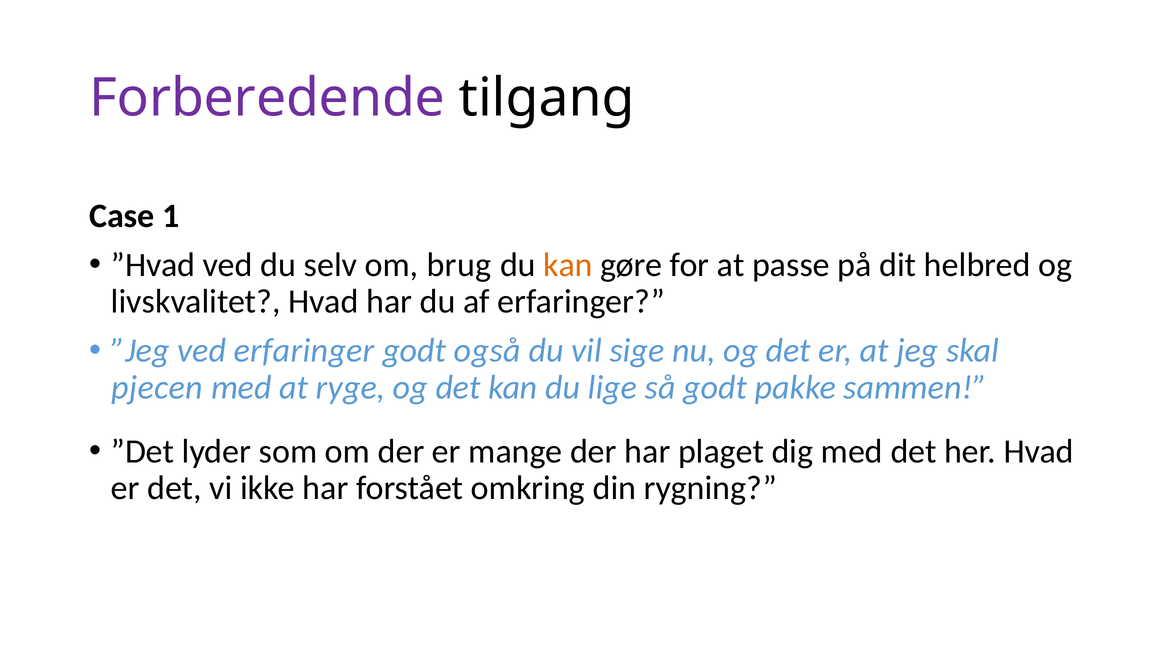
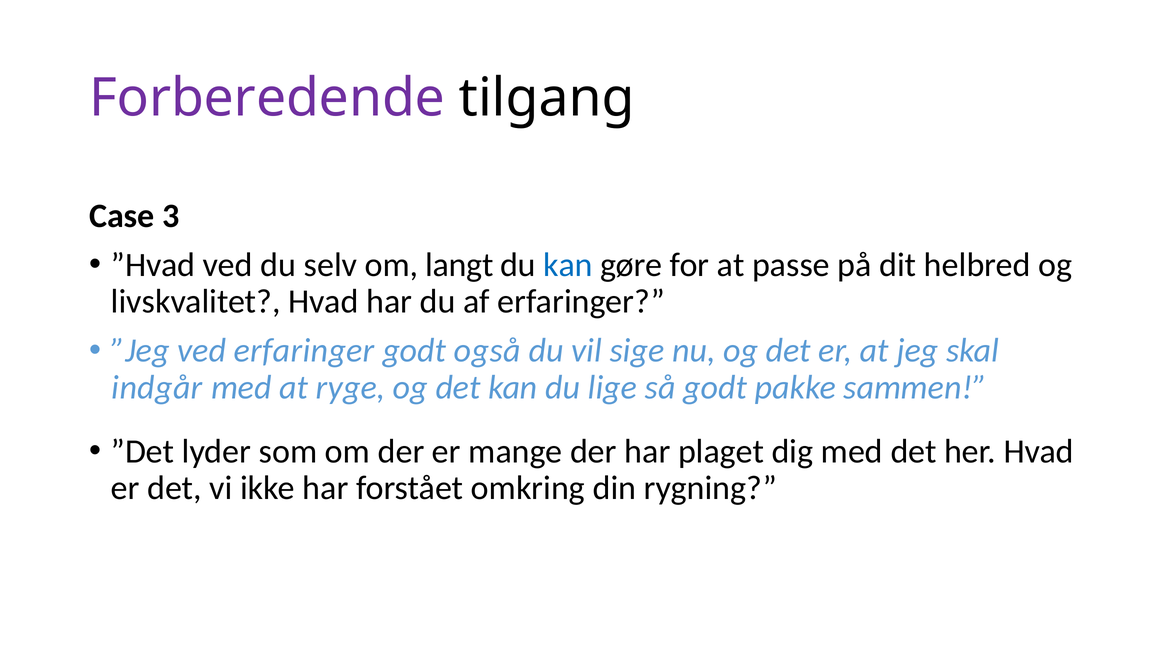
1: 1 -> 3
brug: brug -> langt
kan at (568, 265) colour: orange -> blue
pjecen: pjecen -> indgår
